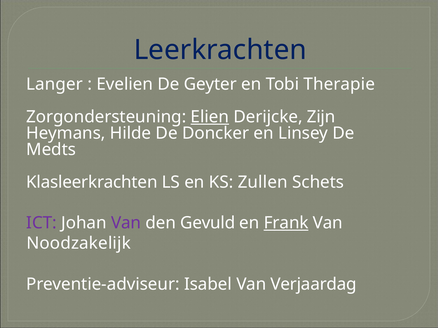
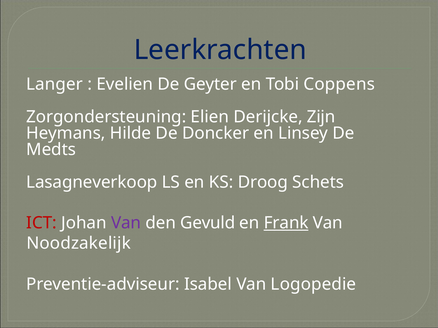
Therapie: Therapie -> Coppens
Elien underline: present -> none
Klasleerkrachten: Klasleerkrachten -> Lasagneverkoop
Zullen: Zullen -> Droog
ICT colour: purple -> red
Verjaardag: Verjaardag -> Logopedie
